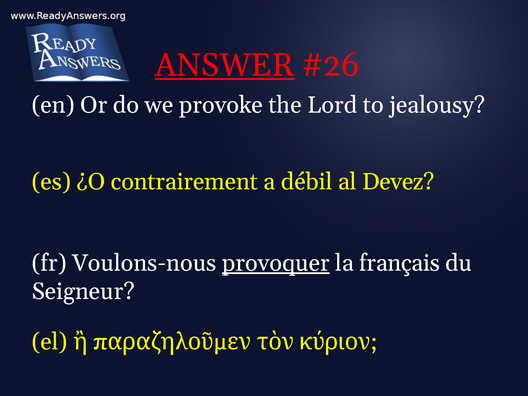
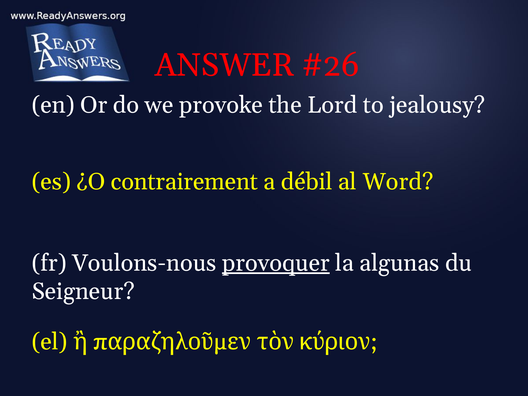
ANSWER underline: present -> none
Devez: Devez -> Word
français: français -> algunas
